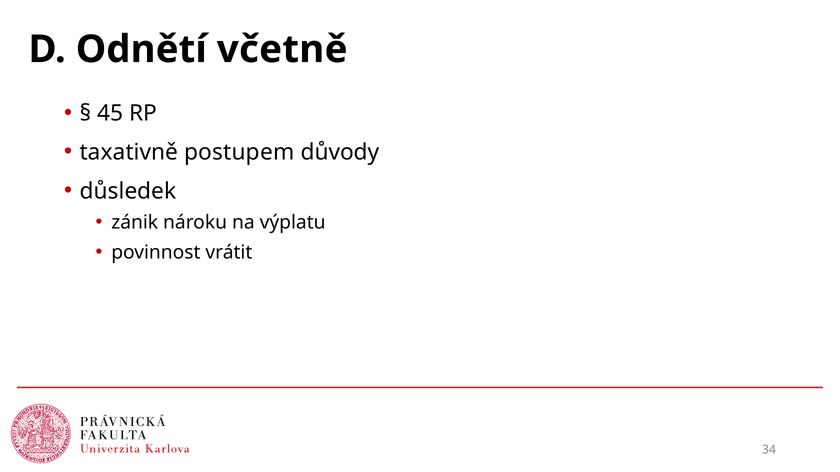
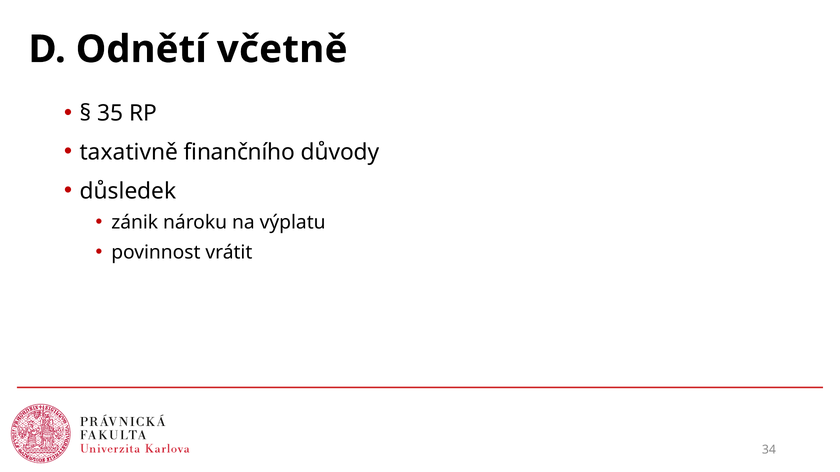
45: 45 -> 35
postupem: postupem -> finančního
